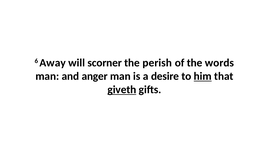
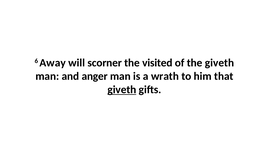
perish: perish -> visited
the words: words -> giveth
desire: desire -> wrath
him underline: present -> none
